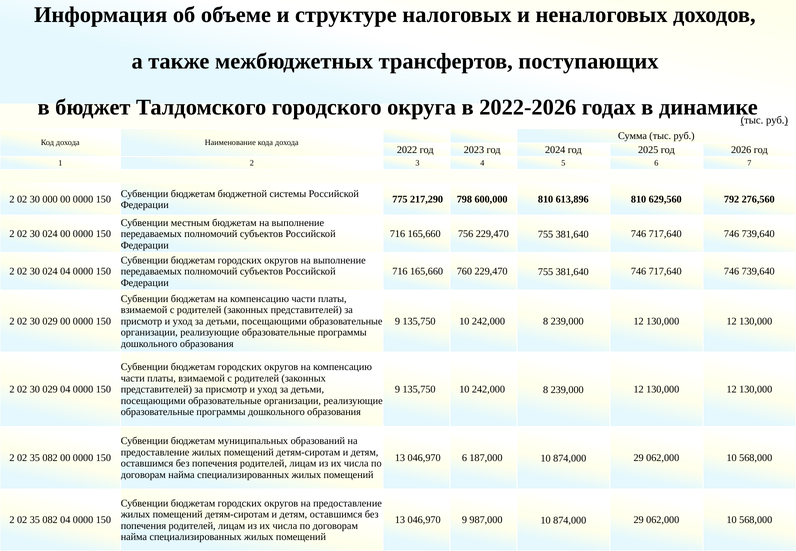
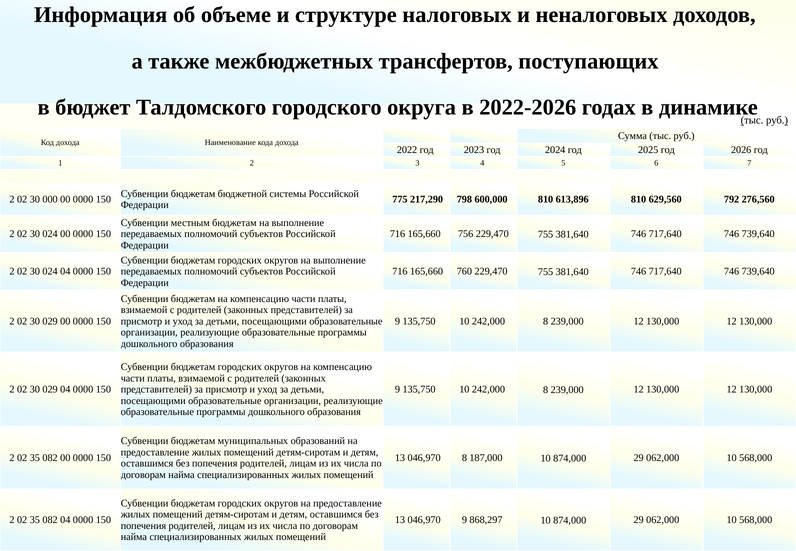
6 at (464, 458): 6 -> 8
987,000: 987,000 -> 868,297
